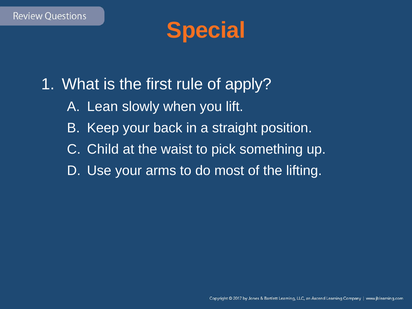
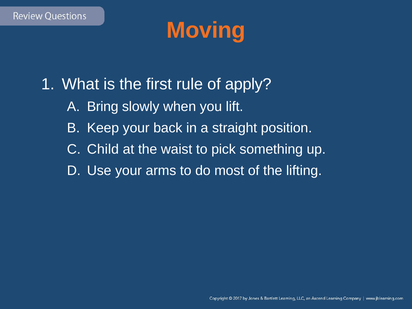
Special: Special -> Moving
Lean: Lean -> Bring
